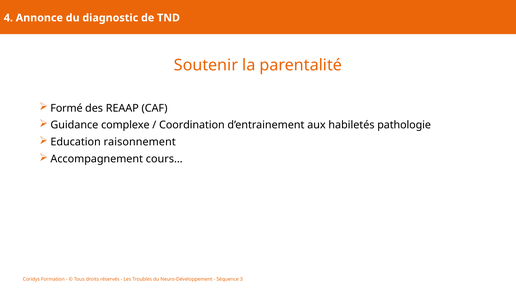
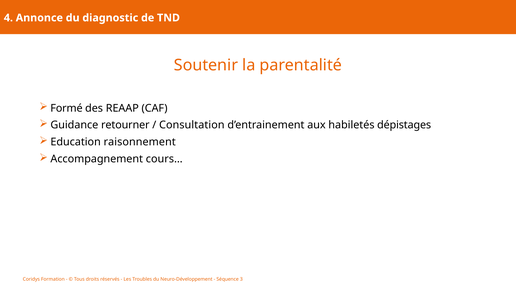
complexe: complexe -> retourner
Coordination: Coordination -> Consultation
pathologie: pathologie -> dépistages
